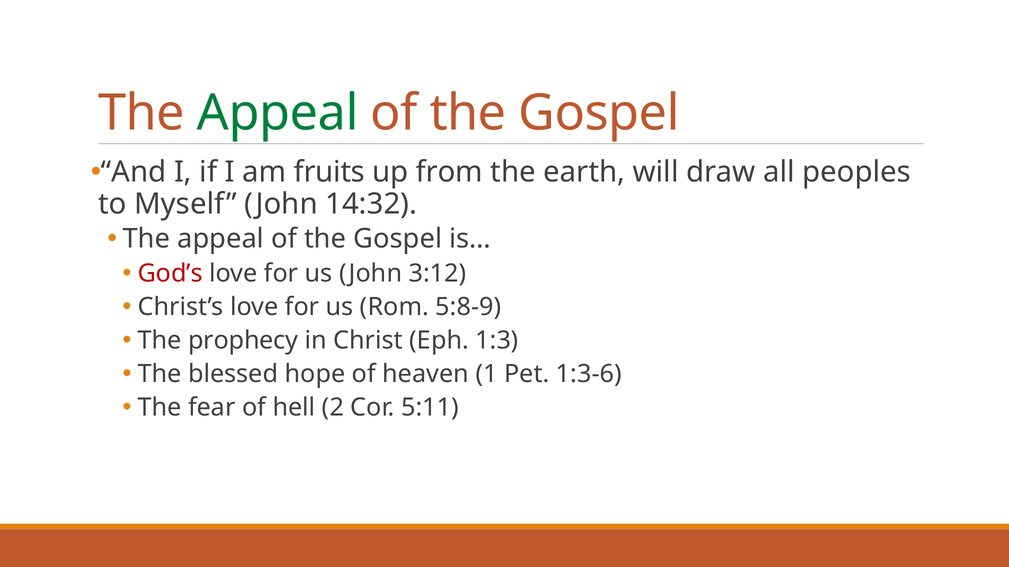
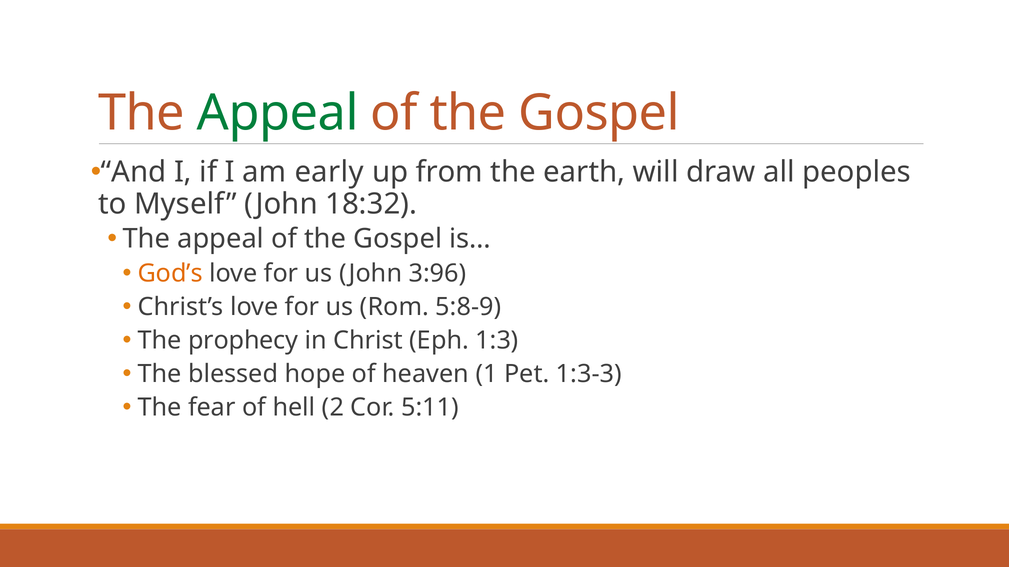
fruits: fruits -> early
14:32: 14:32 -> 18:32
God’s colour: red -> orange
3:12: 3:12 -> 3:96
1:3-6: 1:3-6 -> 1:3-3
